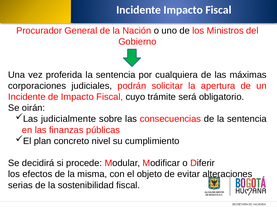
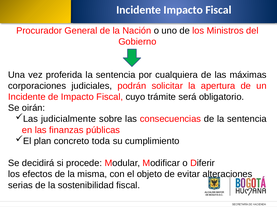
nivel: nivel -> toda
